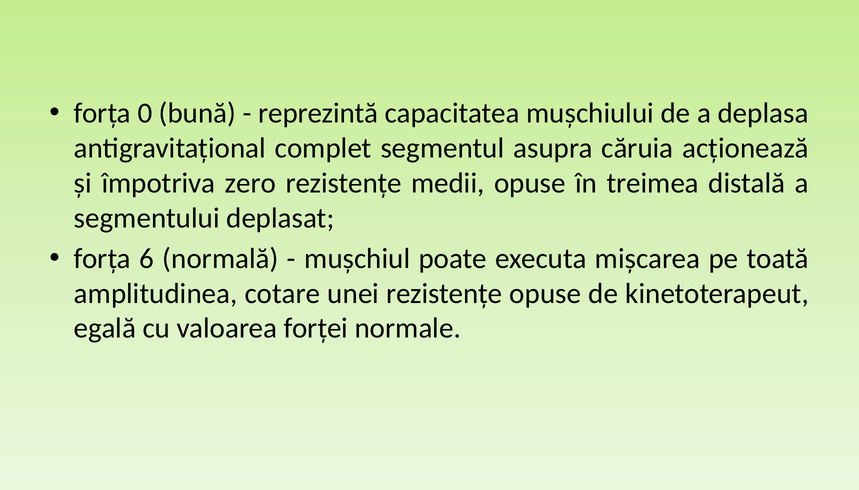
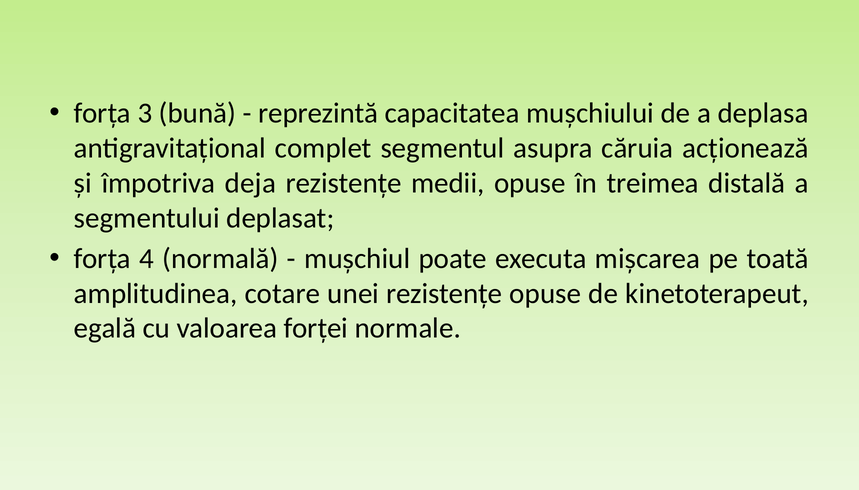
0: 0 -> 3
zero: zero -> deja
6: 6 -> 4
